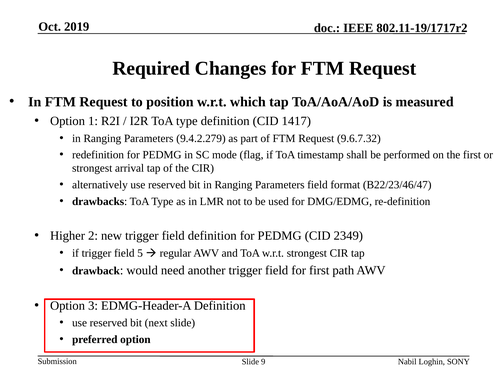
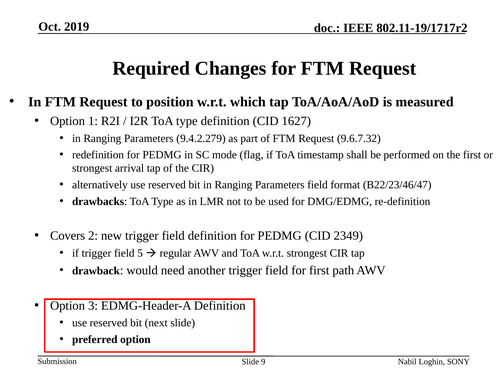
1417: 1417 -> 1627
Higher: Higher -> Covers
